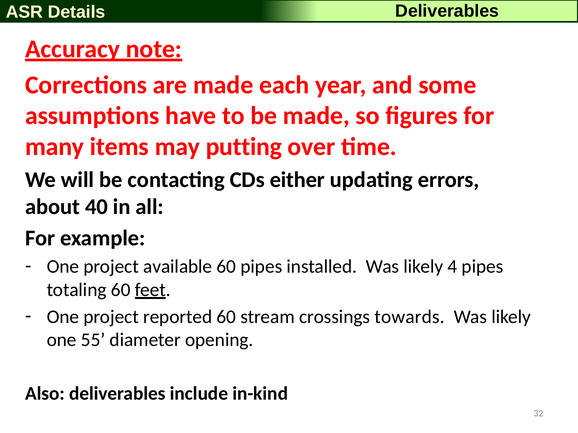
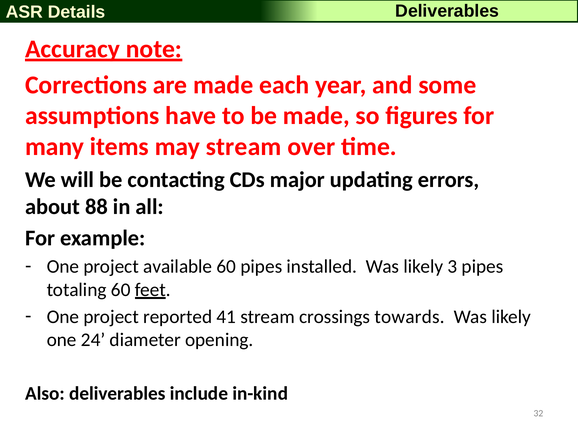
may putting: putting -> stream
either: either -> major
40: 40 -> 88
4: 4 -> 3
reported 60: 60 -> 41
55: 55 -> 24
